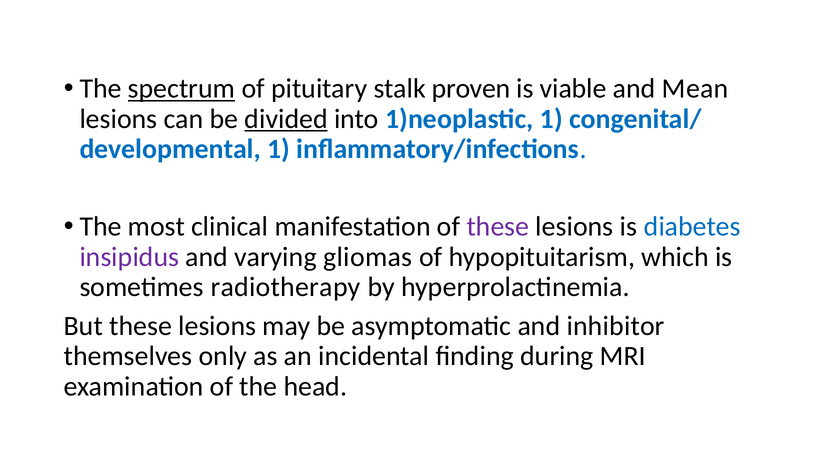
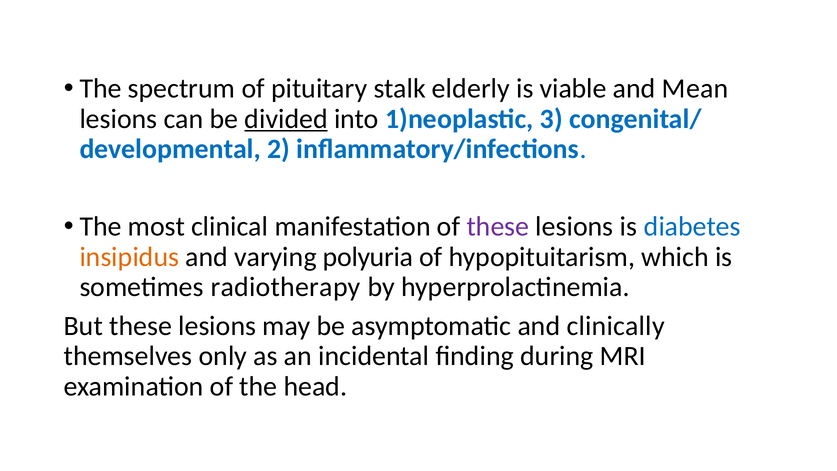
spectrum underline: present -> none
proven: proven -> elderly
1)neoplastic 1: 1 -> 3
developmental 1: 1 -> 2
insipidus colour: purple -> orange
gliomas: gliomas -> polyuria
inhibitor: inhibitor -> clinically
